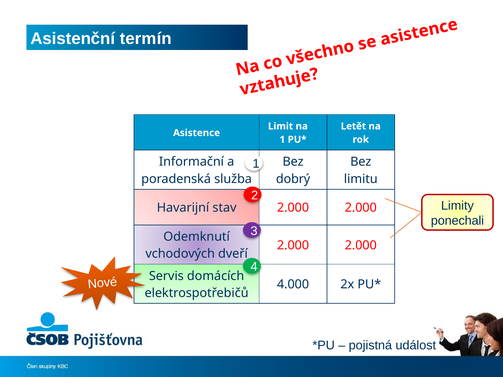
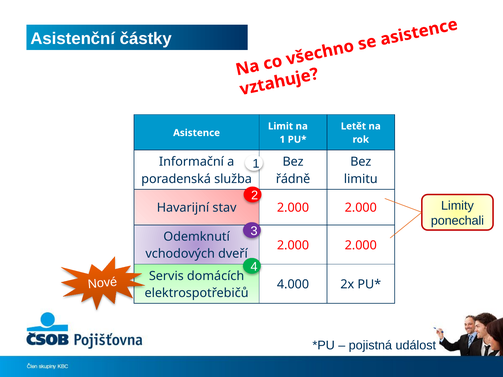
termín: termín -> částky
dobrý: dobrý -> řádně
